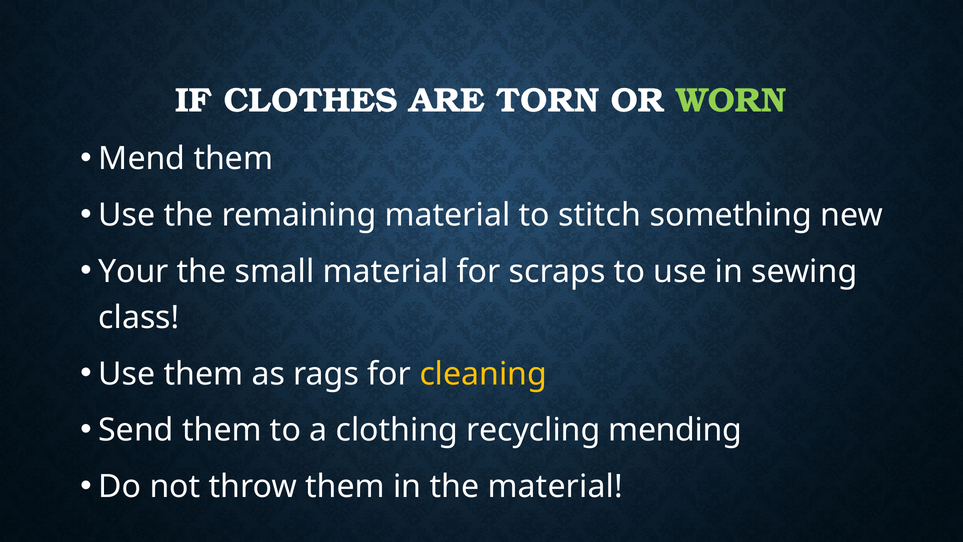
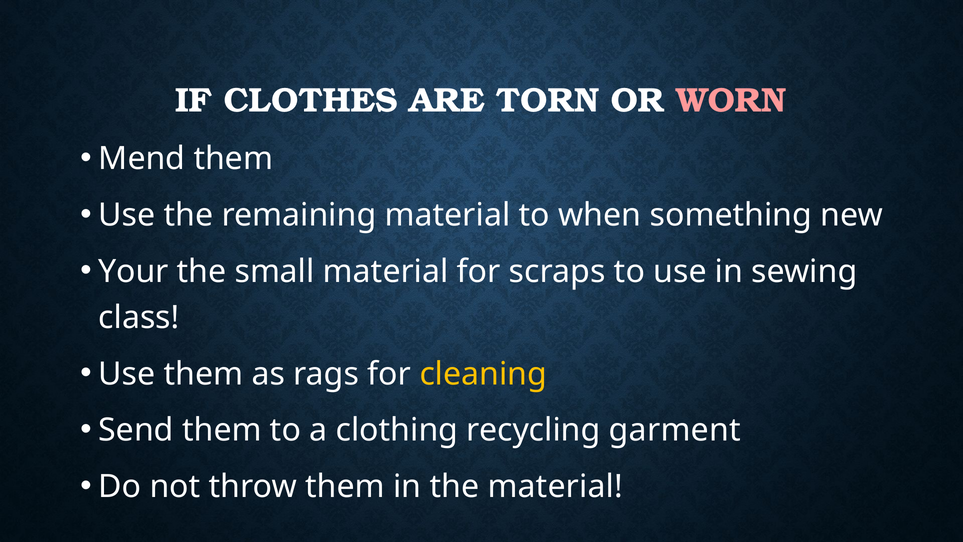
WORN colour: light green -> pink
stitch: stitch -> when
mending: mending -> garment
